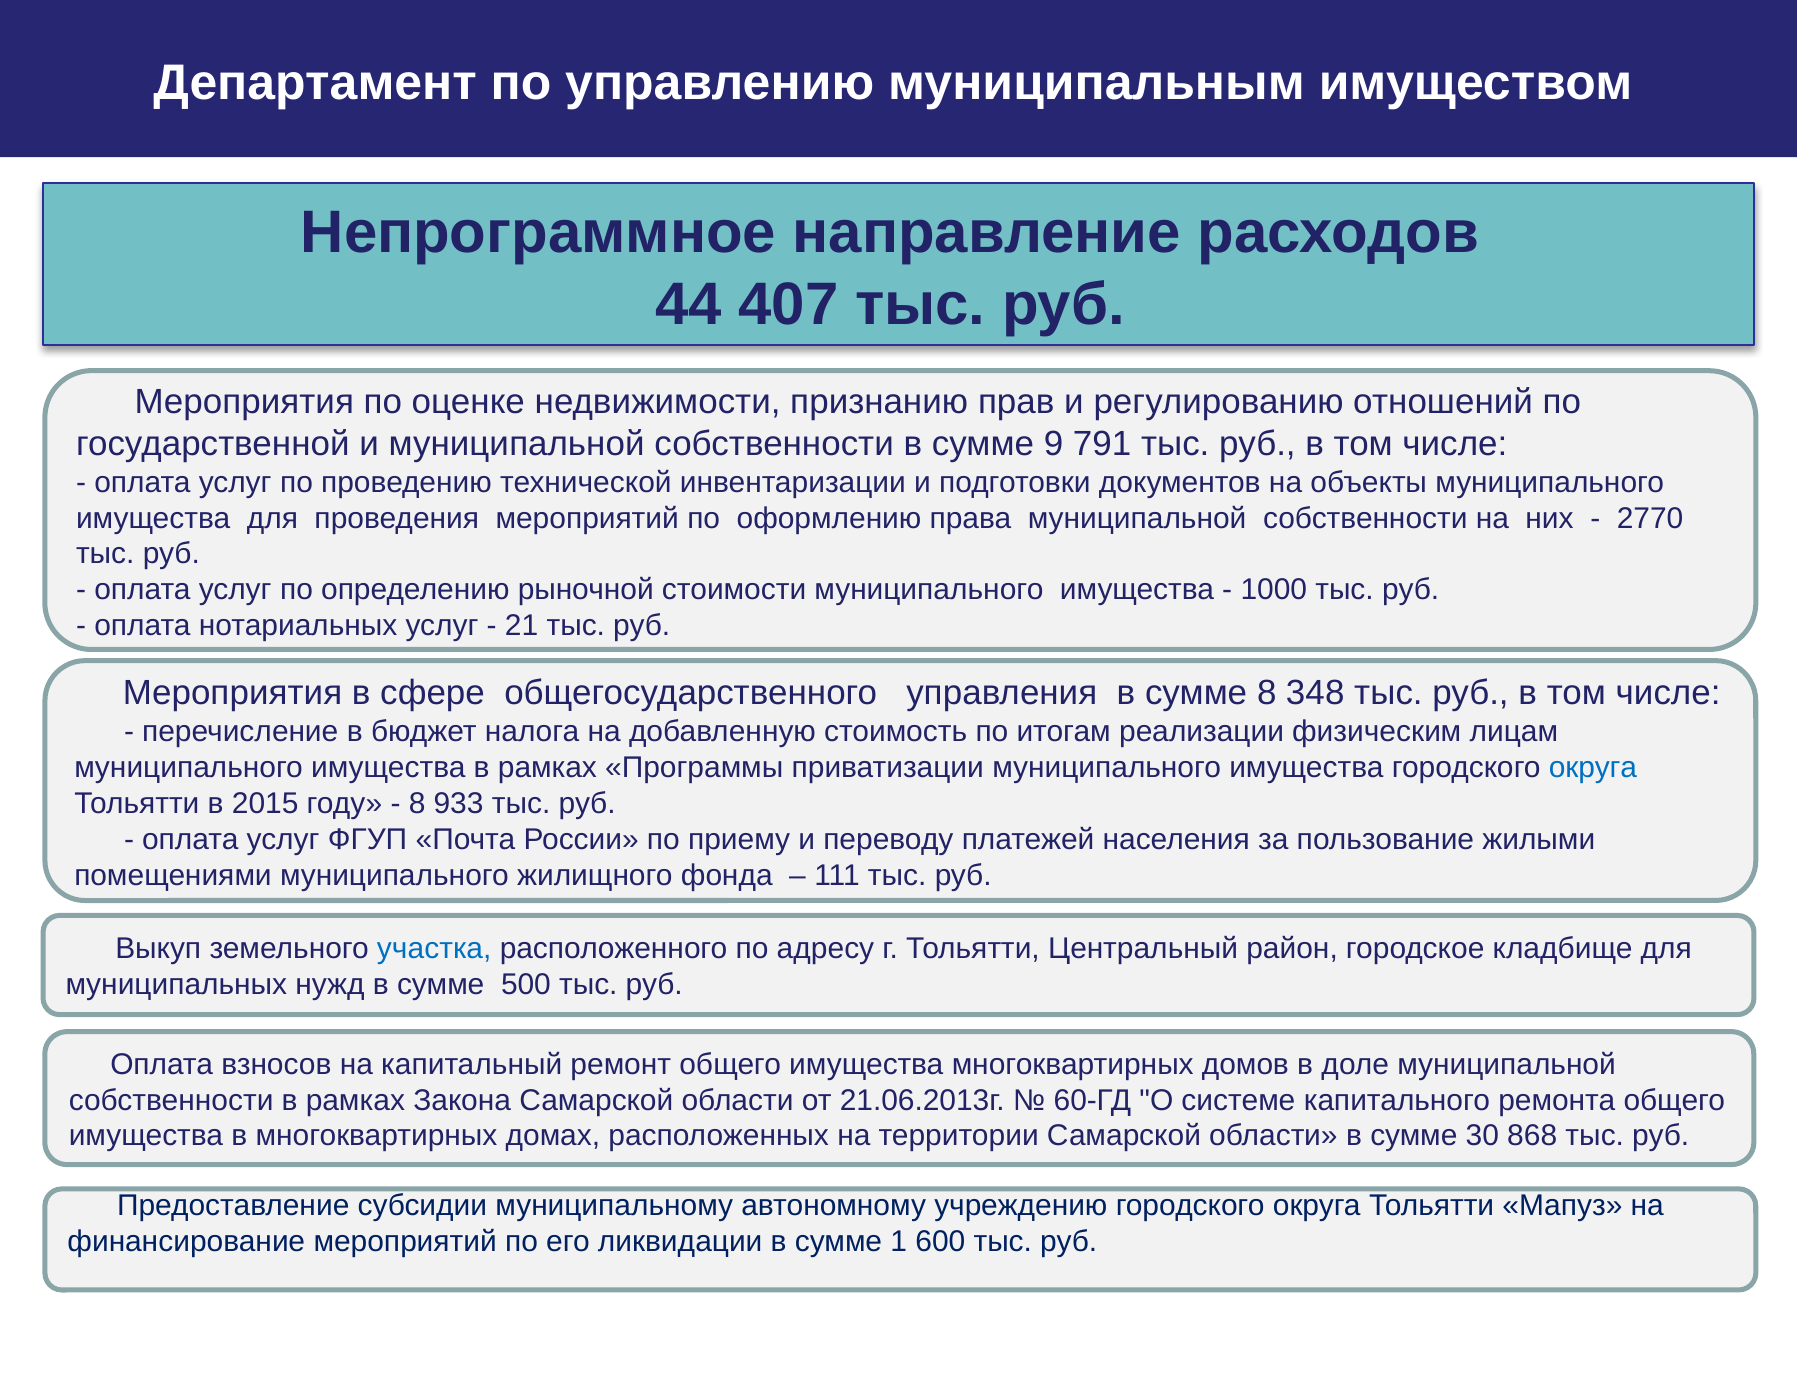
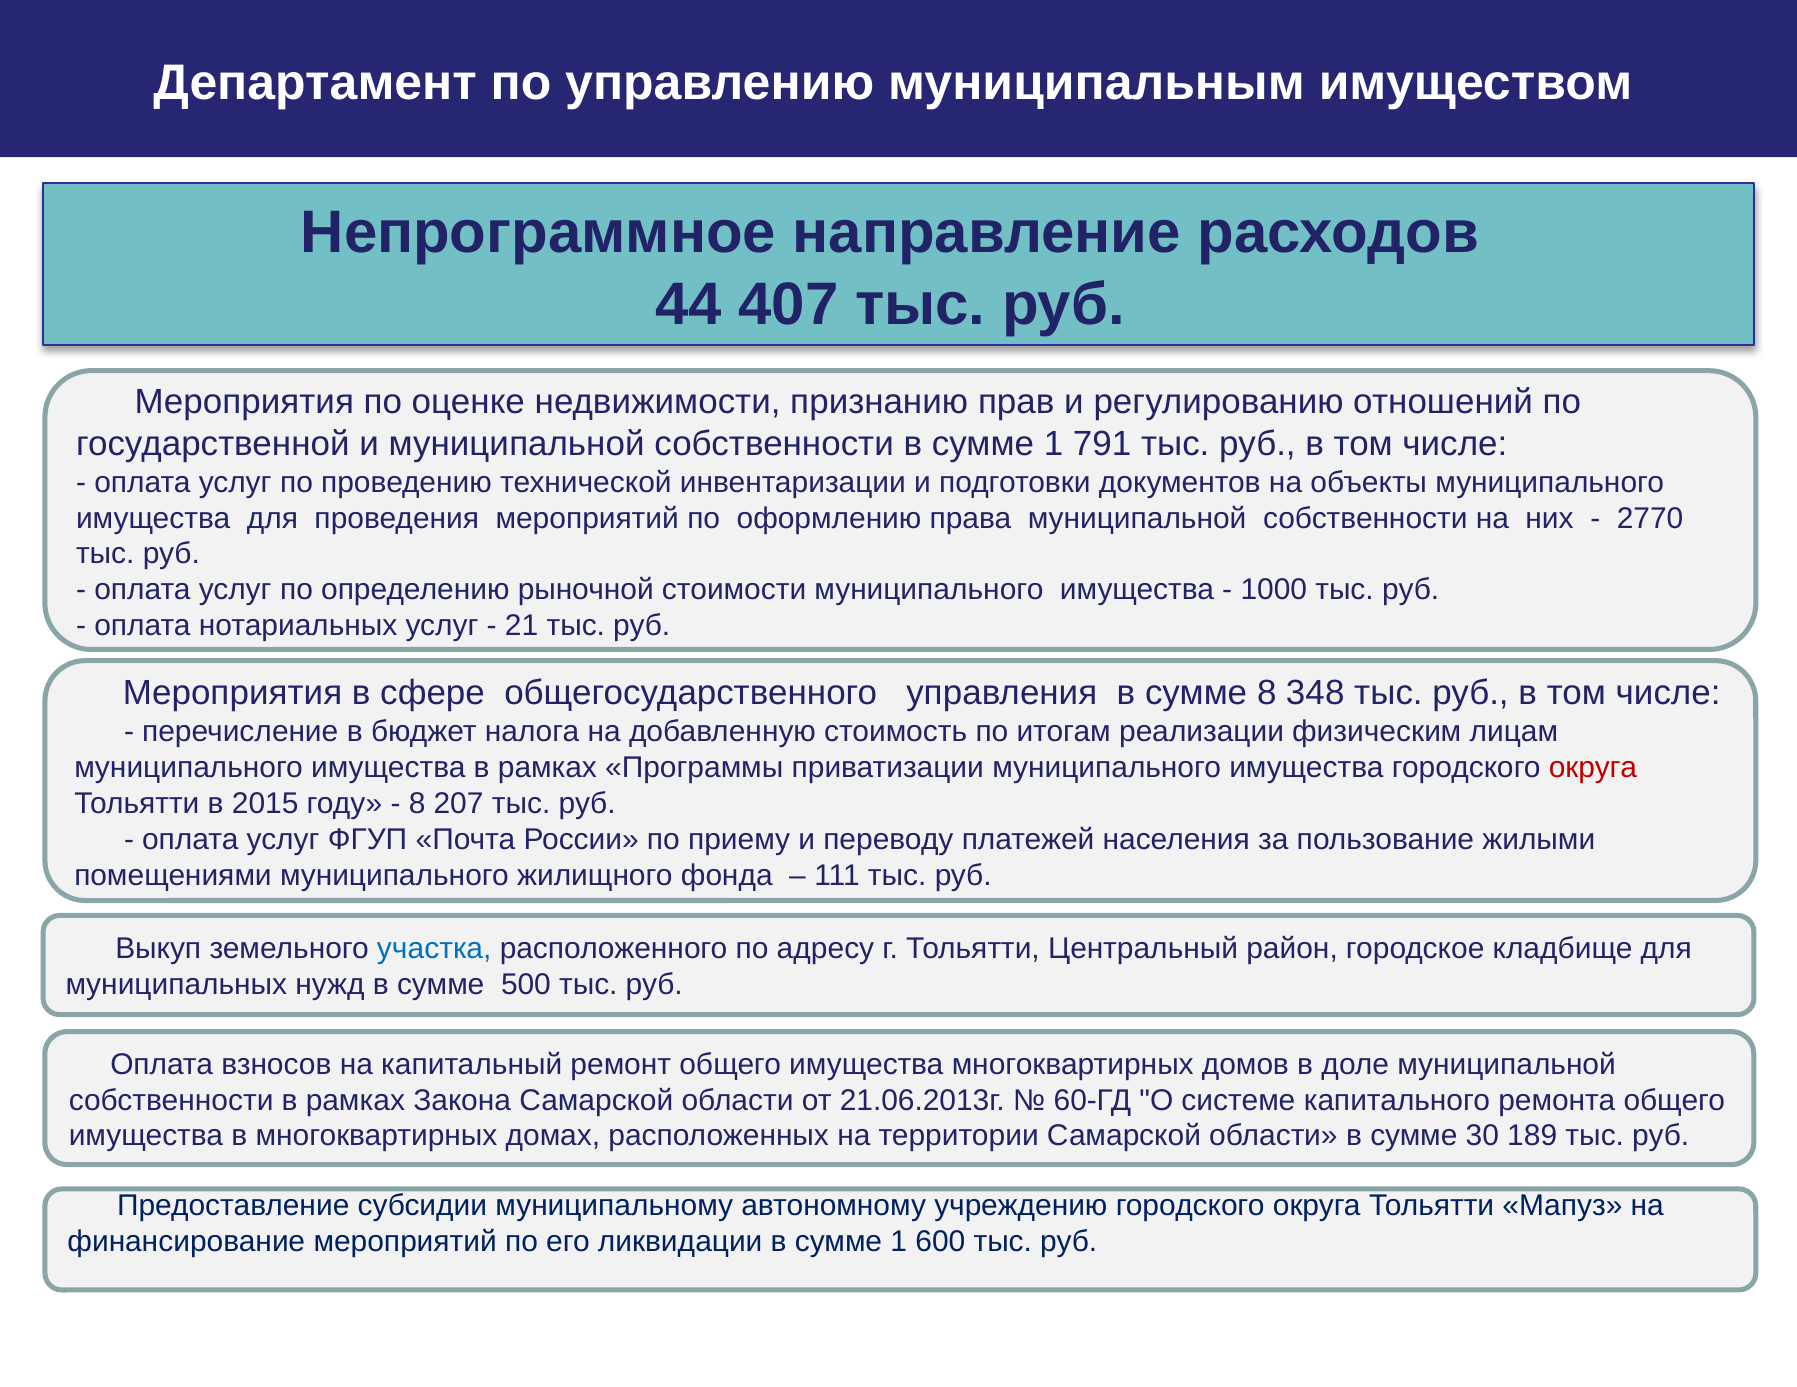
собственности в сумме 9: 9 -> 1
округа at (1593, 768) colour: blue -> red
933: 933 -> 207
868: 868 -> 189
